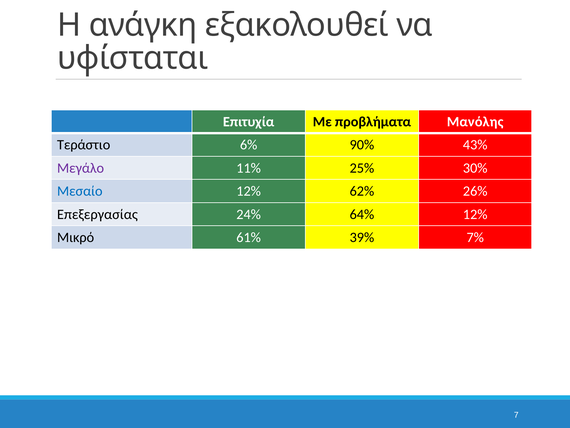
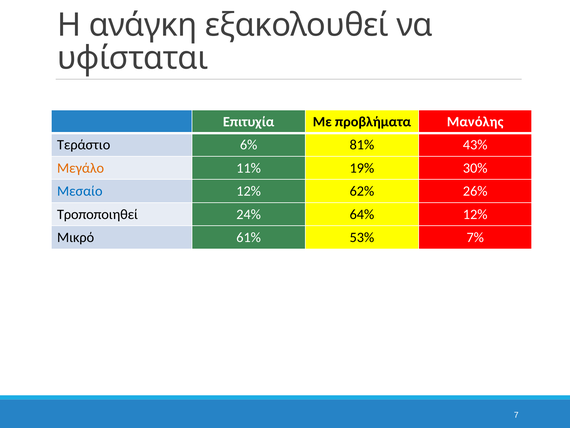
90%: 90% -> 81%
Μεγάλο colour: purple -> orange
25%: 25% -> 19%
Επεξεργασίας: Επεξεργασίας -> Τροποποιηθεί
39%: 39% -> 53%
